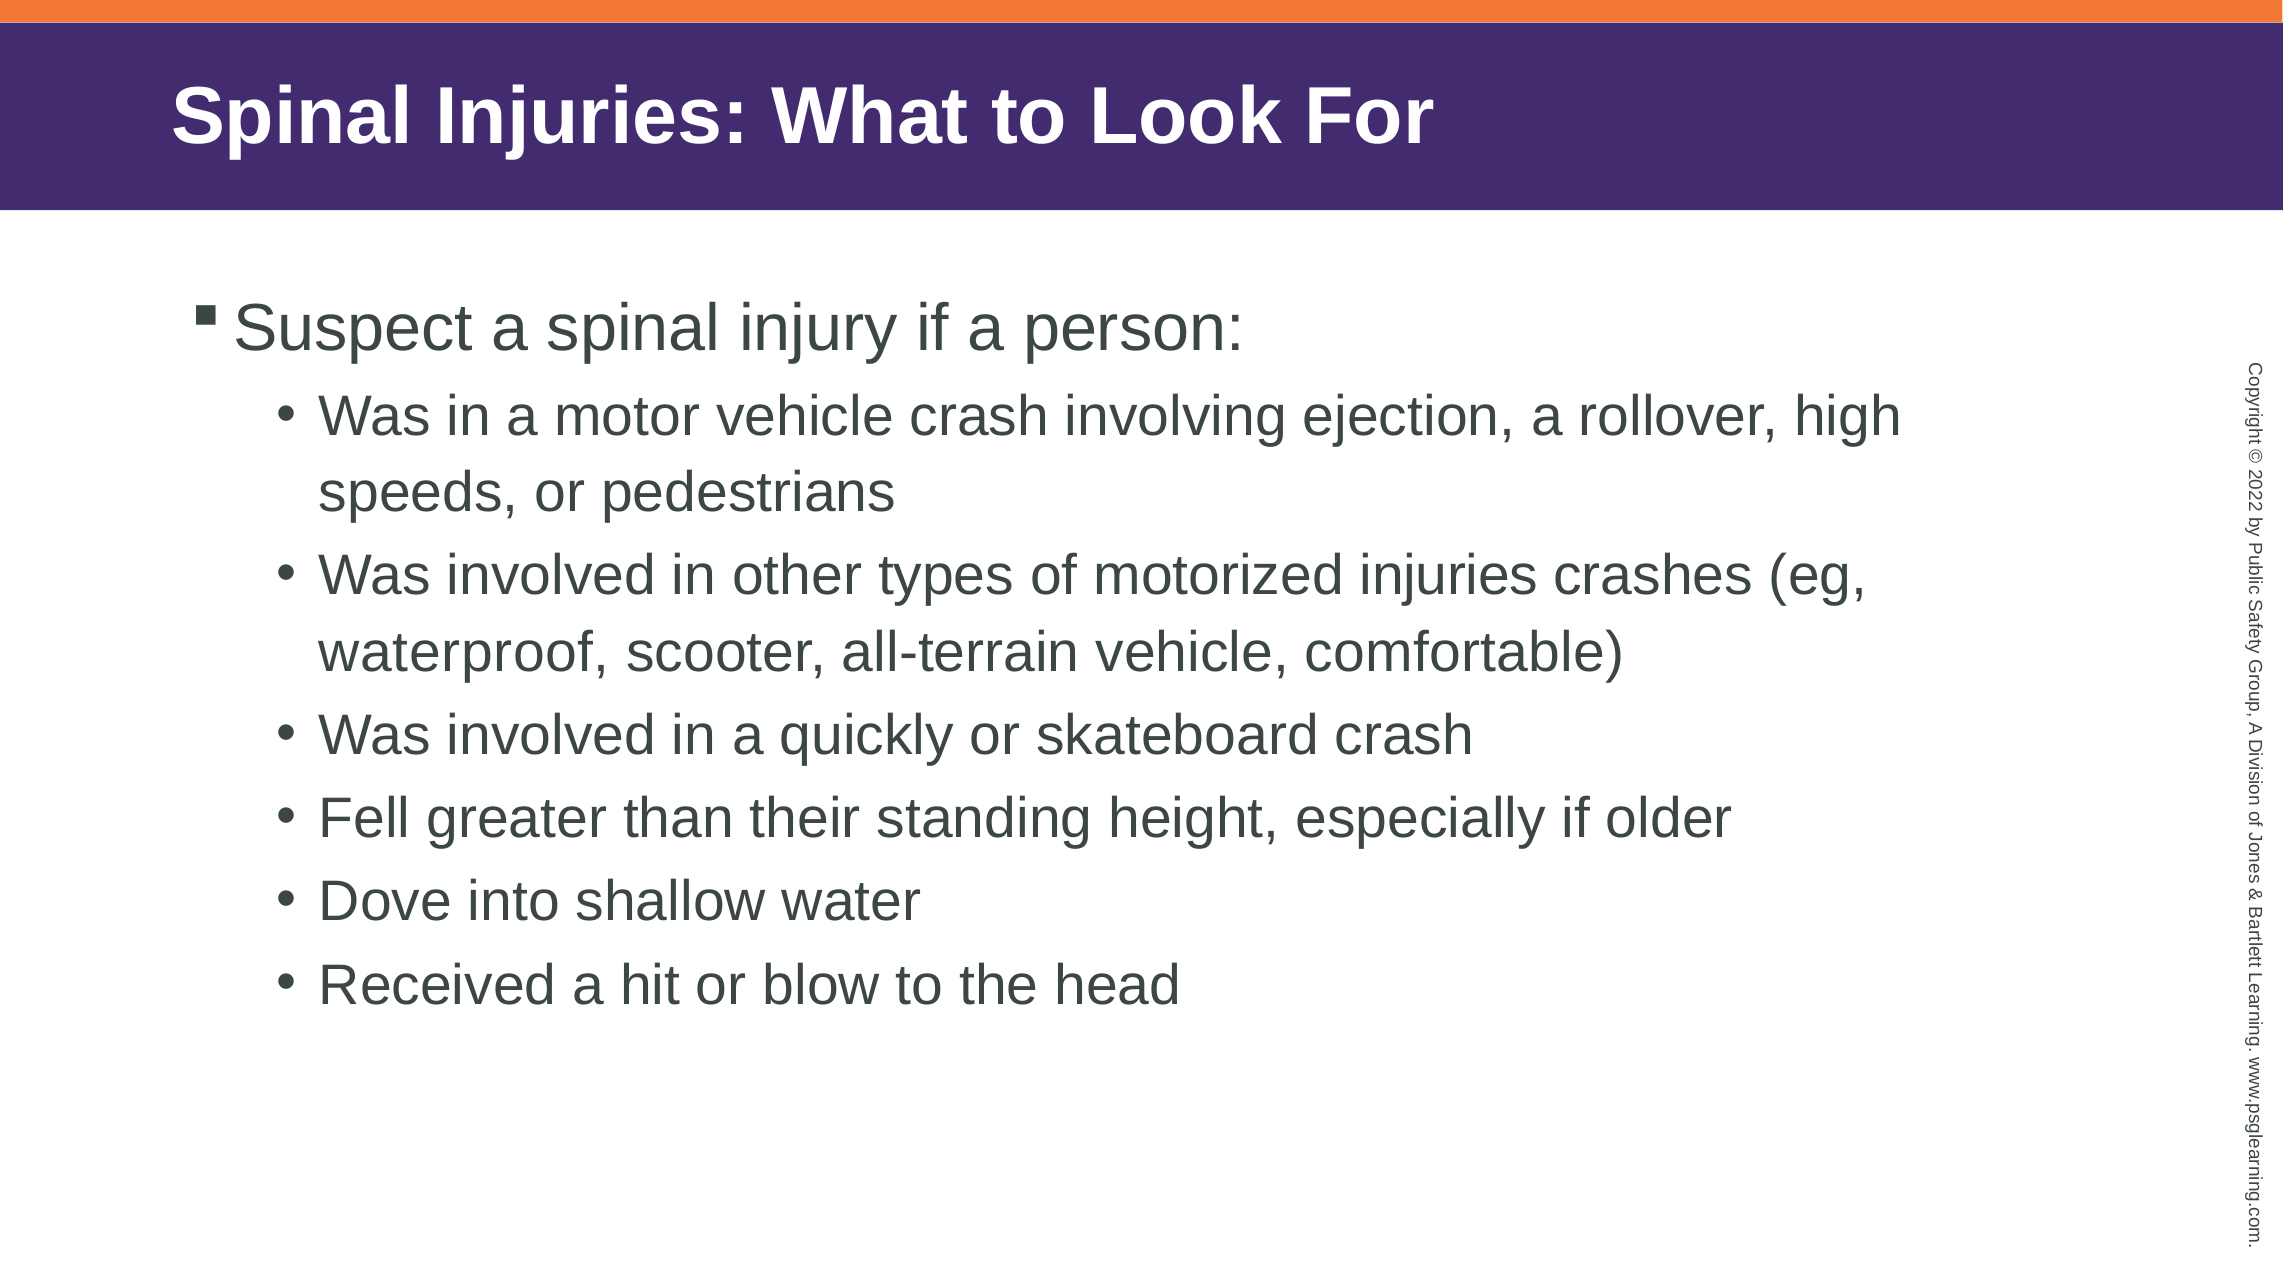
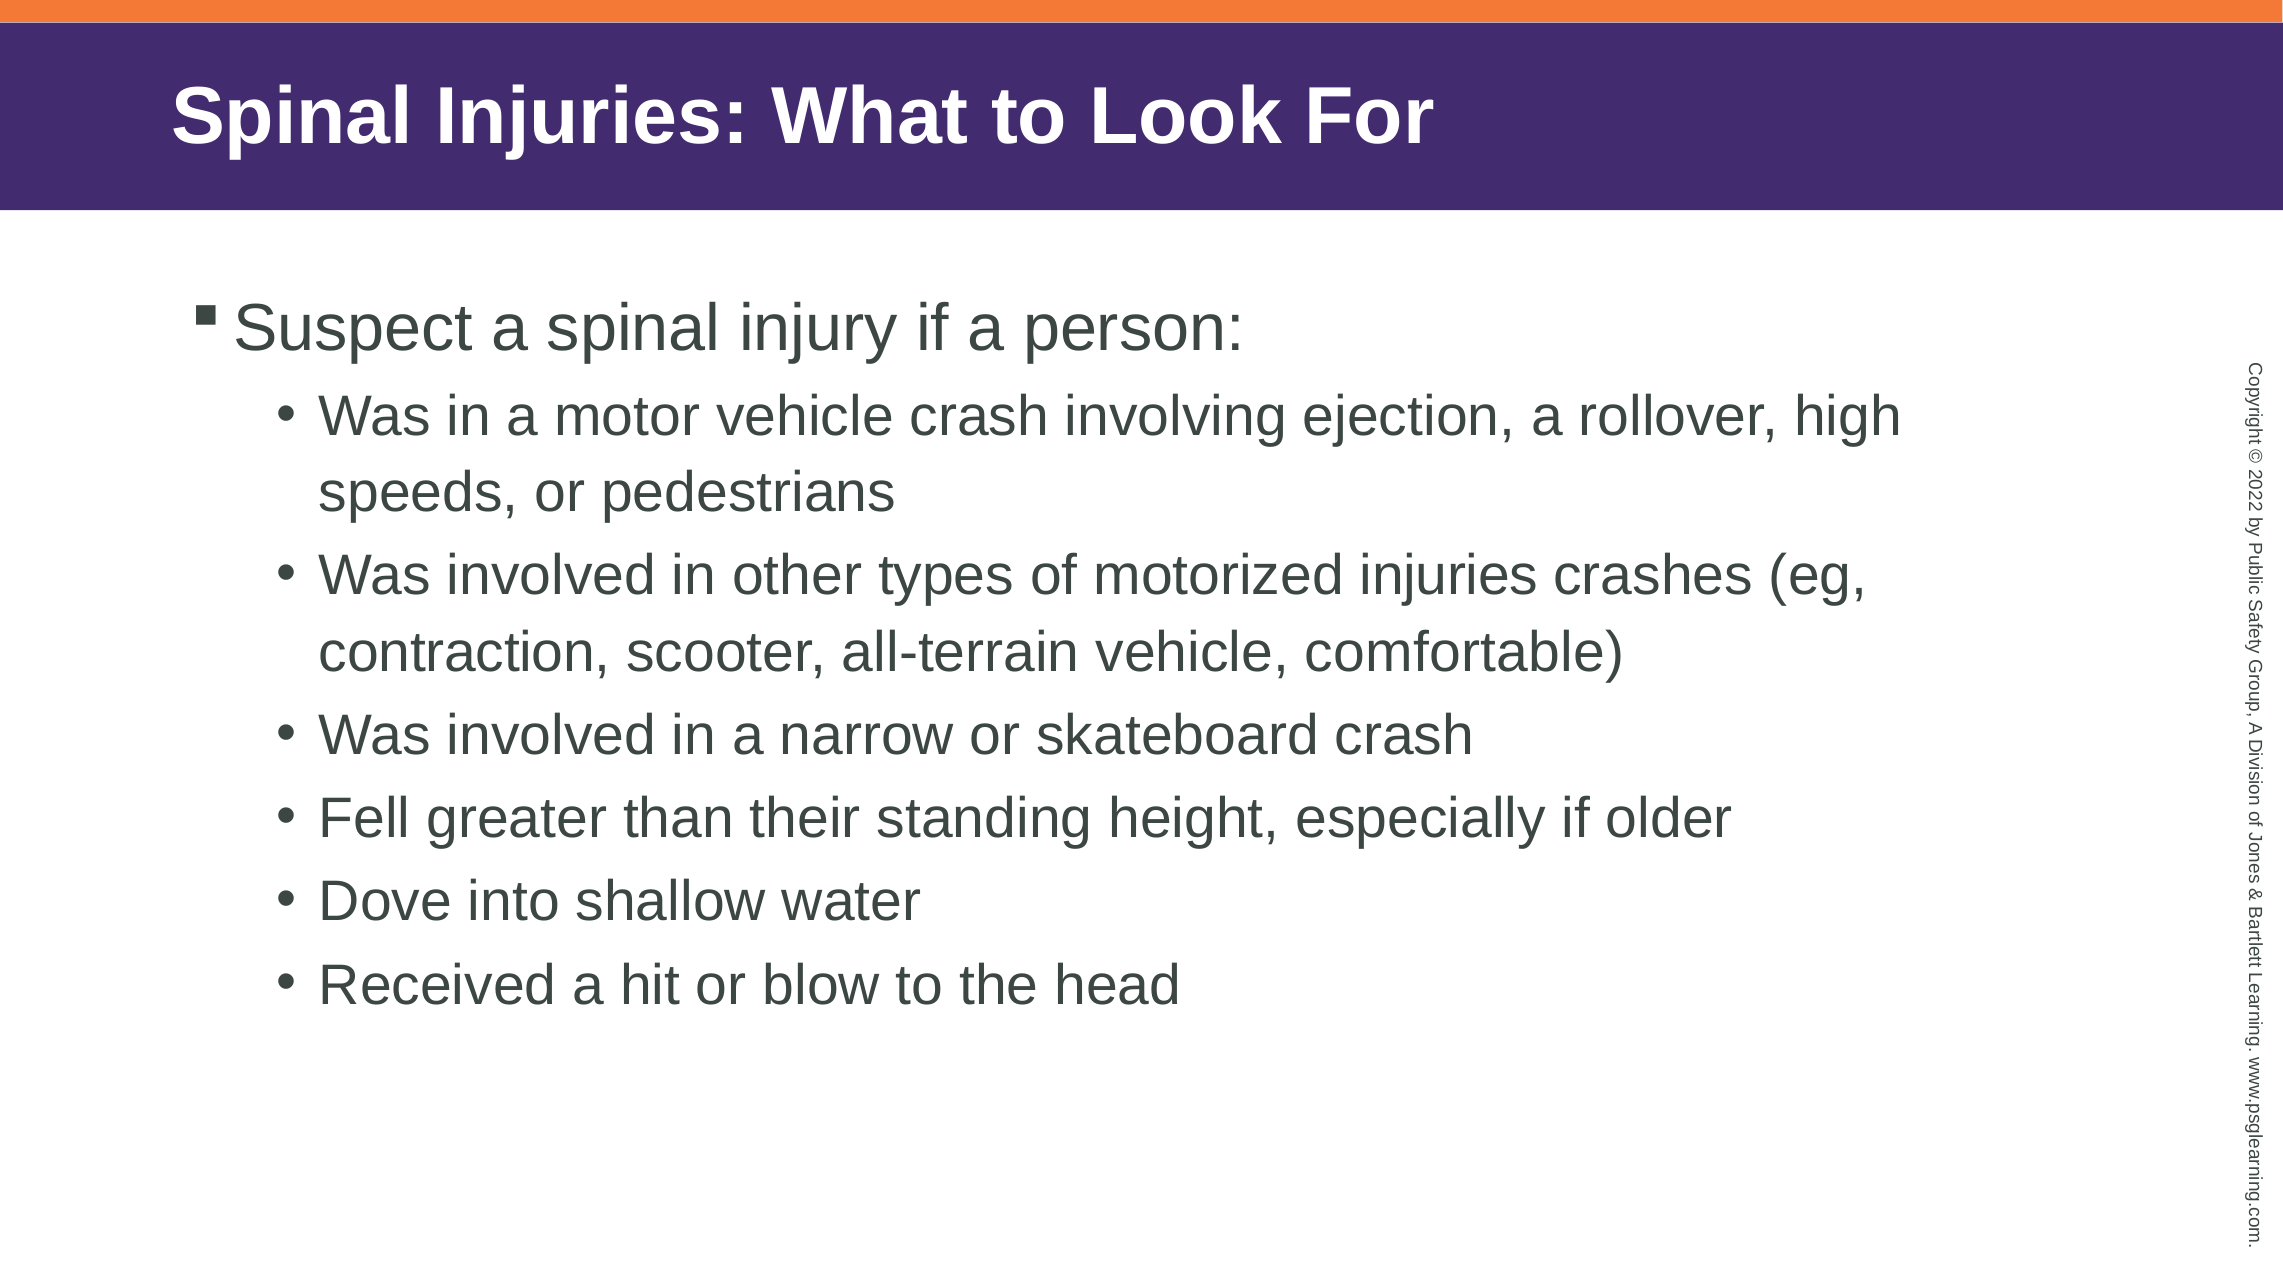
waterproof: waterproof -> contraction
quickly: quickly -> narrow
